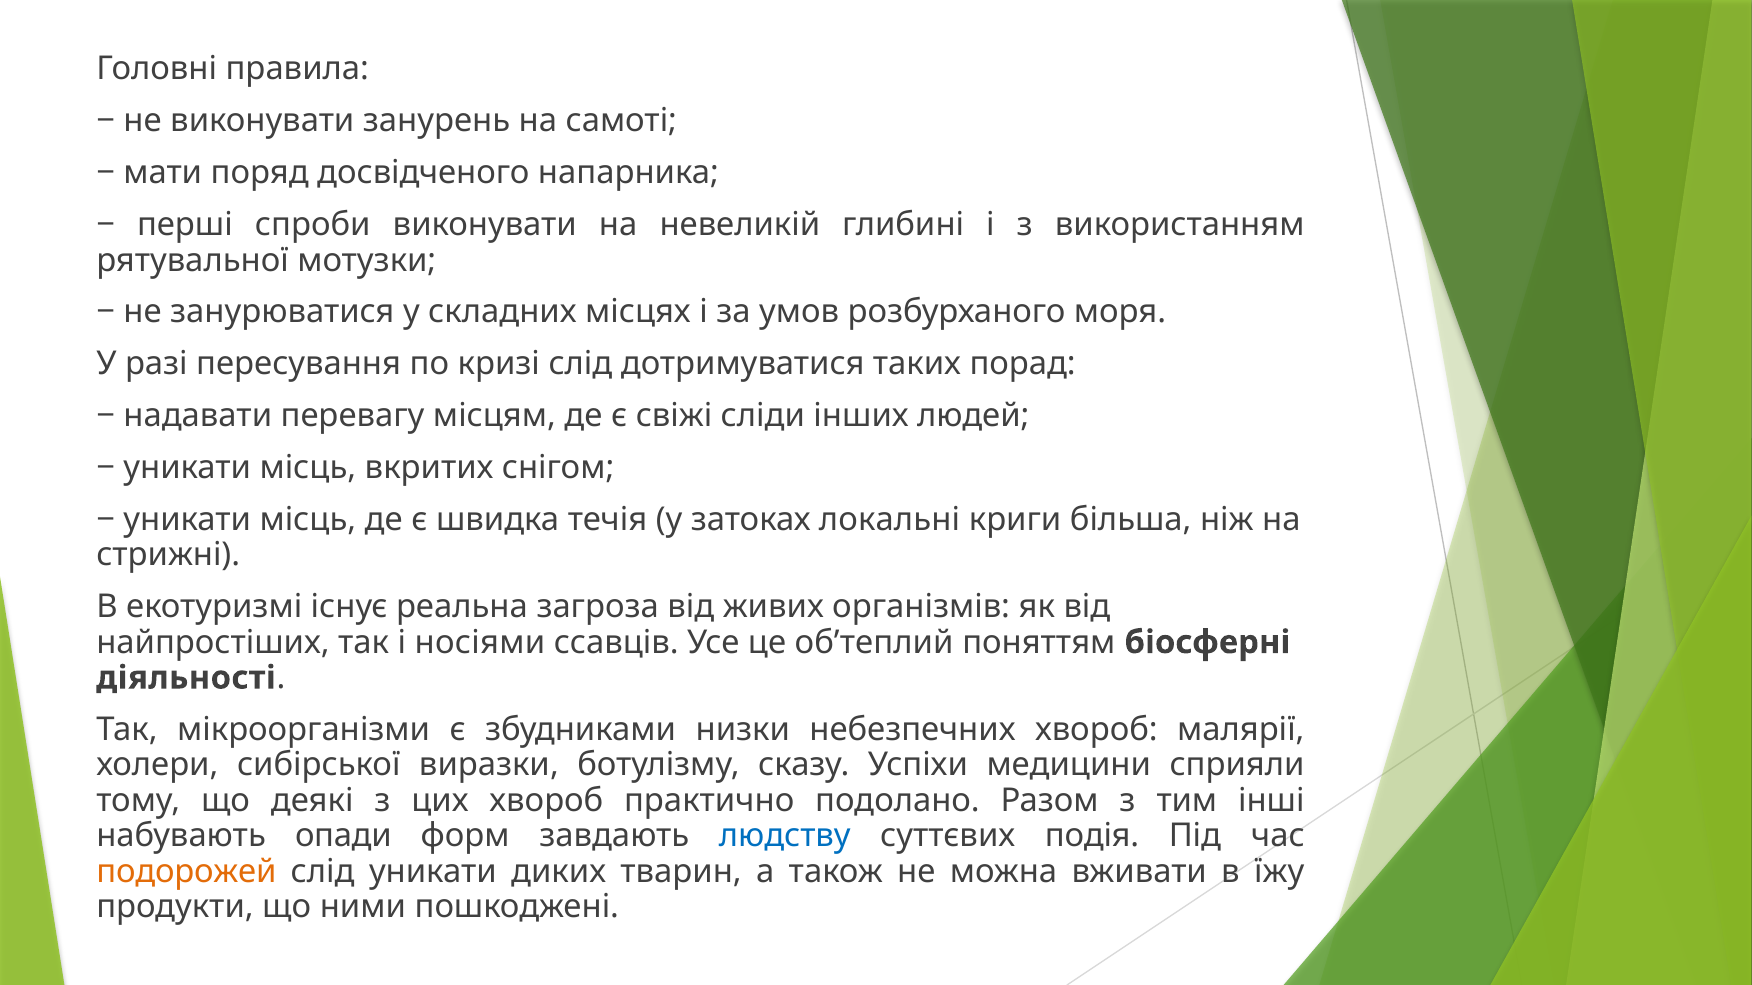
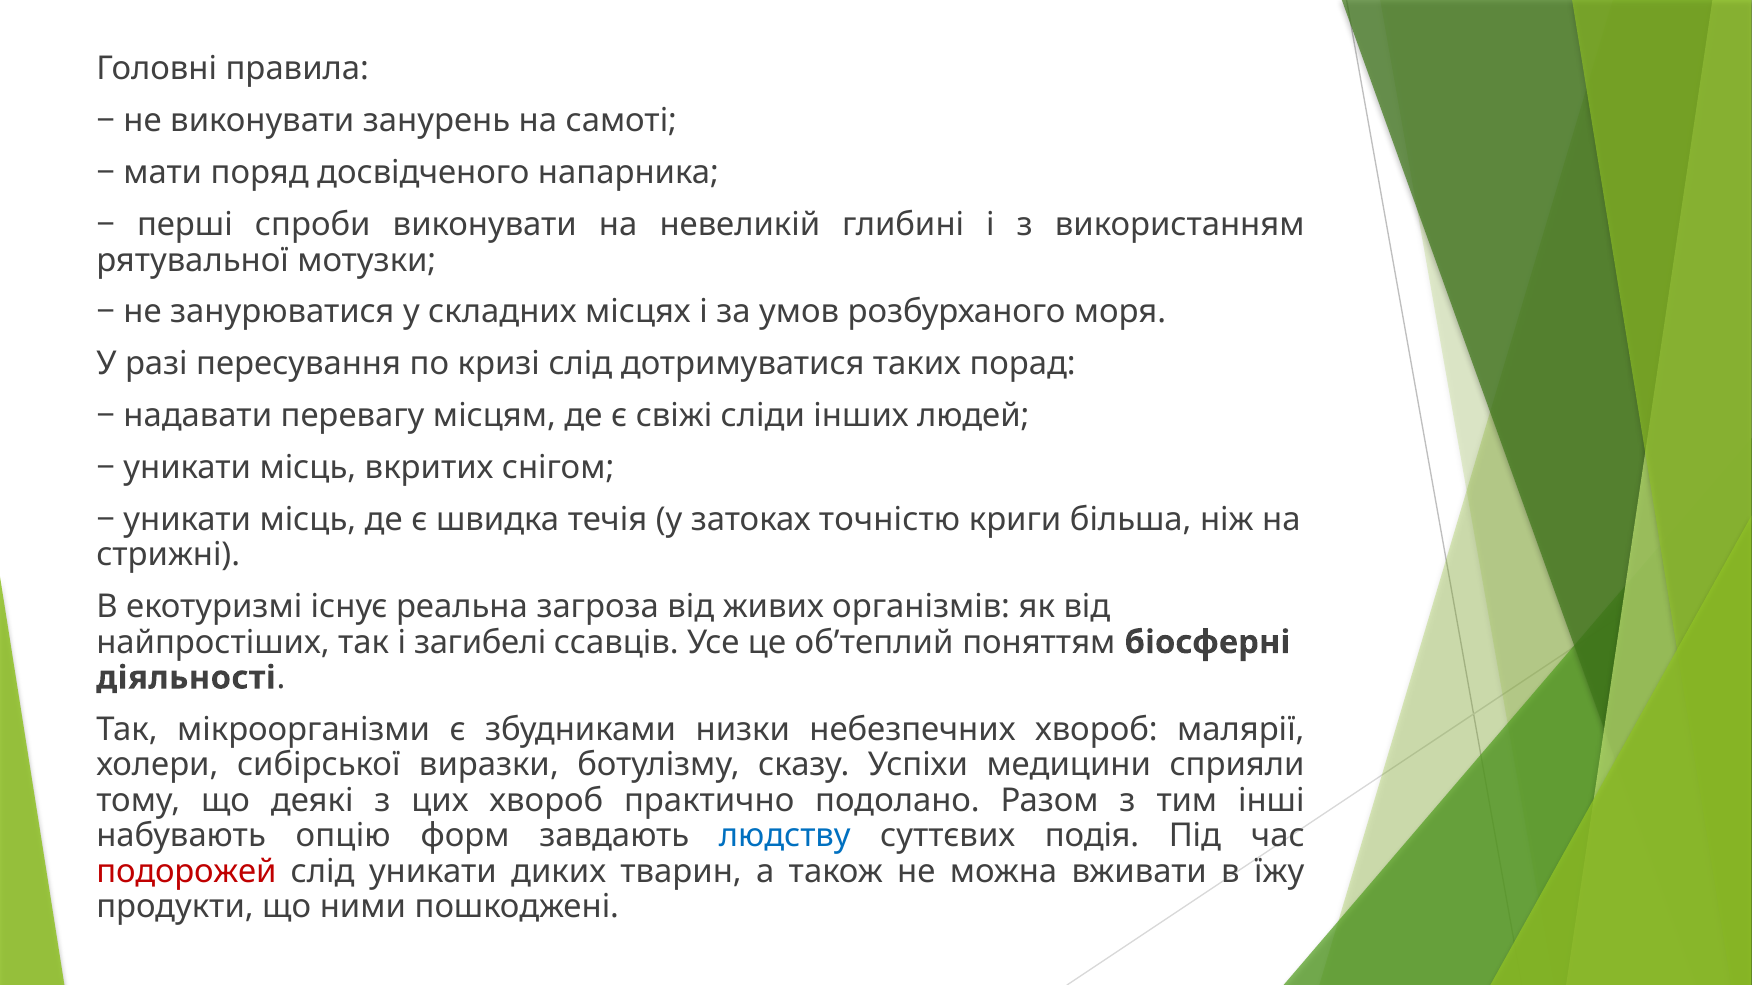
локальні: локальні -> точністю
носіями: носіями -> загибелі
опади: опади -> опцію
подорожей colour: orange -> red
